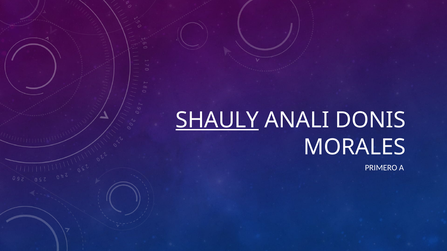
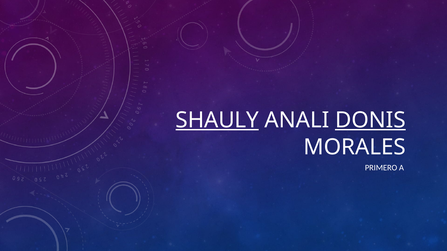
DONIS underline: none -> present
